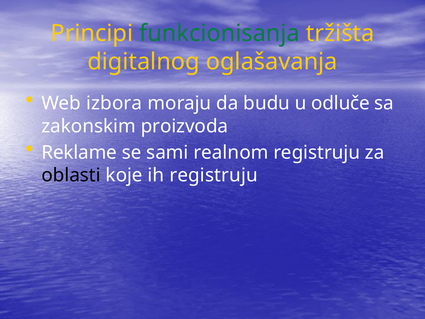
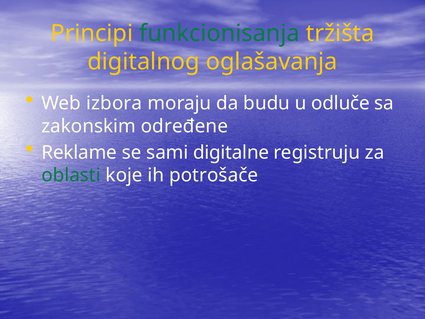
proizvoda: proizvoda -> određene
realnom: realnom -> digitalne
oblasti colour: black -> green
ih registruju: registruju -> potrošače
